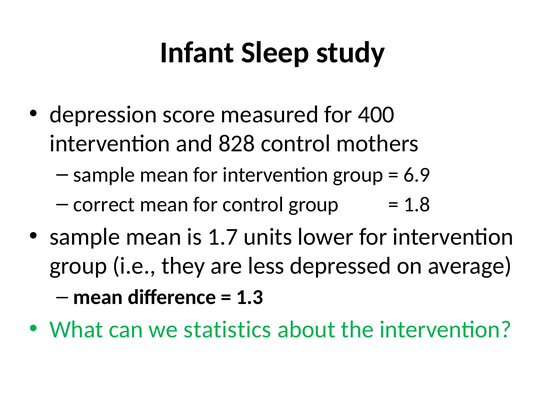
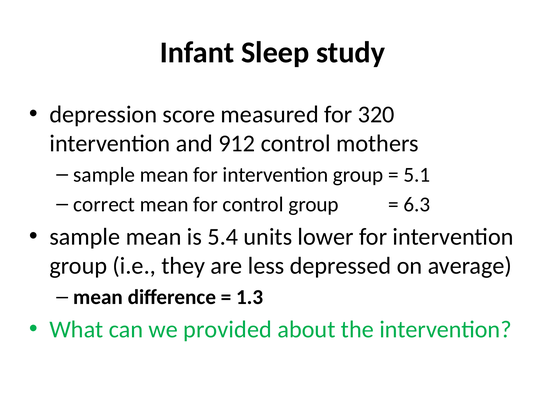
400: 400 -> 320
828: 828 -> 912
6.9: 6.9 -> 5.1
1.8: 1.8 -> 6.3
1.7: 1.7 -> 5.4
statistics: statistics -> provided
